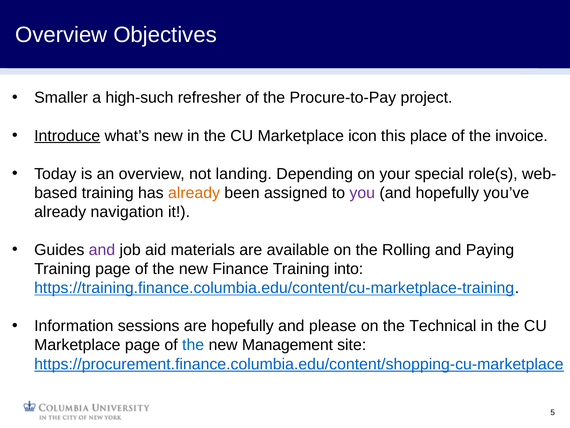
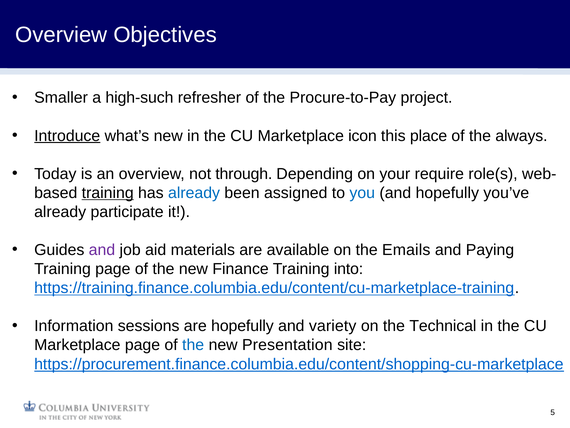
invoice: invoice -> always
landing: landing -> through
special: special -> require
training at (108, 193) underline: none -> present
already at (194, 193) colour: orange -> blue
you colour: purple -> blue
navigation: navigation -> participate
Rolling: Rolling -> Emails
please: please -> variety
Management: Management -> Presentation
